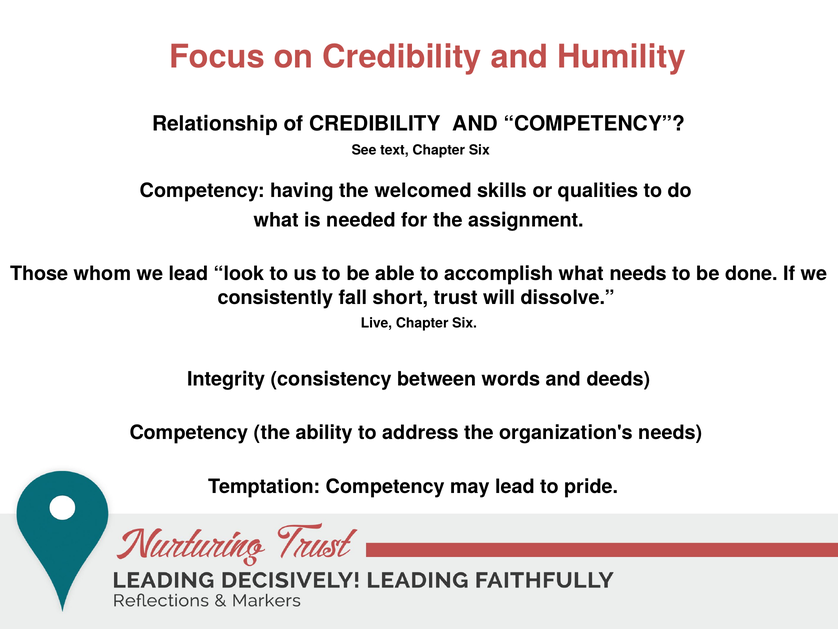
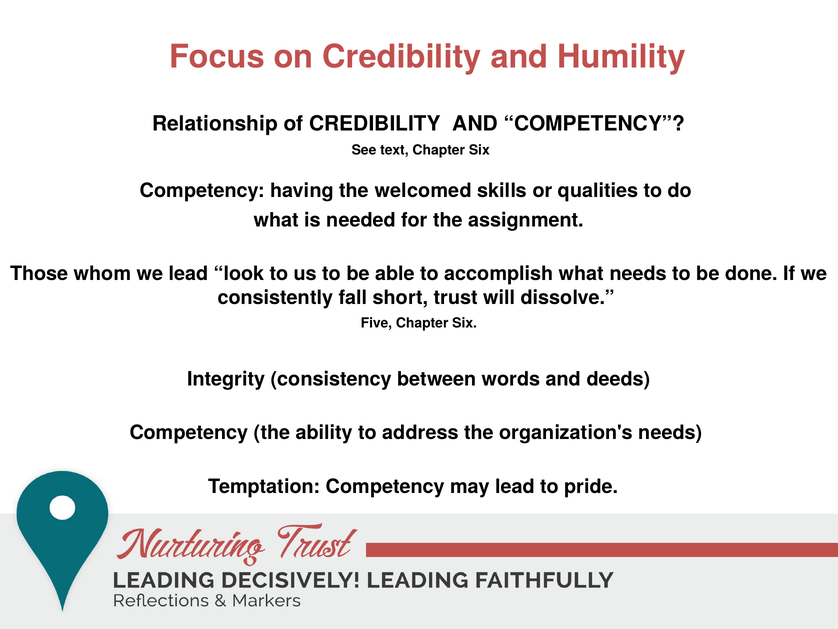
Live: Live -> Five
